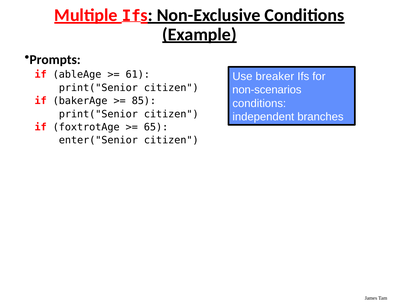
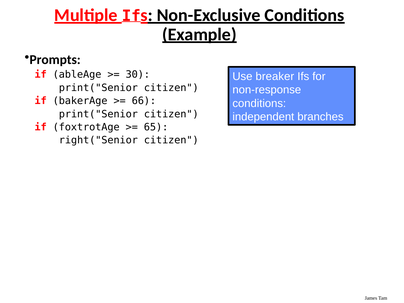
61: 61 -> 30
non-scenarios: non-scenarios -> non-response
85: 85 -> 66
enter("Senior: enter("Senior -> right("Senior
